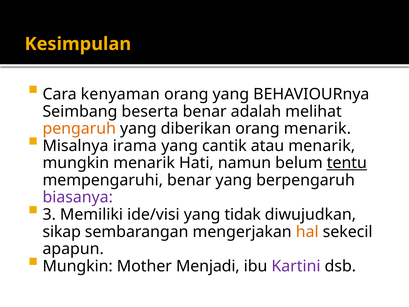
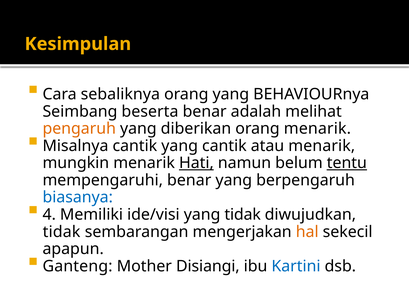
kenyaman: kenyaman -> sebaliknya
Misalnya irama: irama -> cantik
Hati underline: none -> present
biasanya colour: purple -> blue
3: 3 -> 4
sikap at (62, 232): sikap -> tidak
Mungkin at (78, 266): Mungkin -> Ganteng
Menjadi: Menjadi -> Disiangi
Kartini colour: purple -> blue
